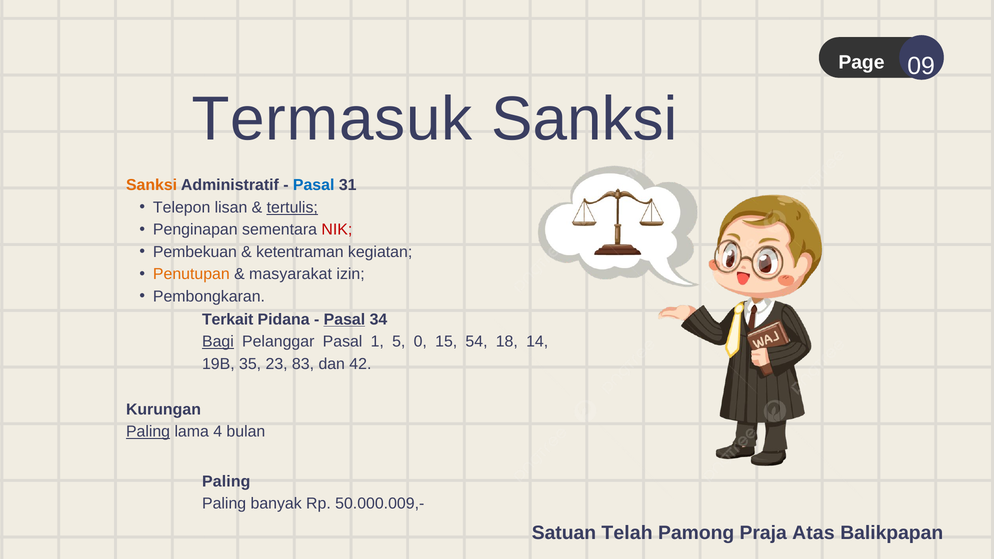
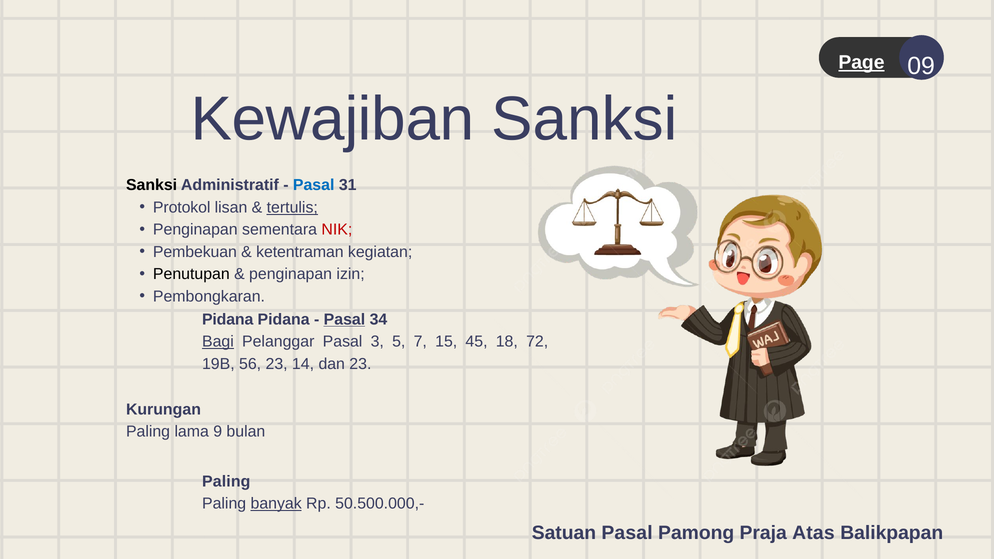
Page underline: none -> present
Termasuk: Termasuk -> Kewajiban
Sanksi at (152, 185) colour: orange -> black
Telepon: Telepon -> Protokol
Penutupan colour: orange -> black
masyarakat at (291, 274): masyarakat -> penginapan
Terkait at (228, 319): Terkait -> Pidana
1: 1 -> 3
0: 0 -> 7
54: 54 -> 45
14: 14 -> 72
35: 35 -> 56
83: 83 -> 14
dan 42: 42 -> 23
Paling at (148, 432) underline: present -> none
4: 4 -> 9
banyak underline: none -> present
50.000.009,-: 50.000.009,- -> 50.500.000,-
Satuan Telah: Telah -> Pasal
